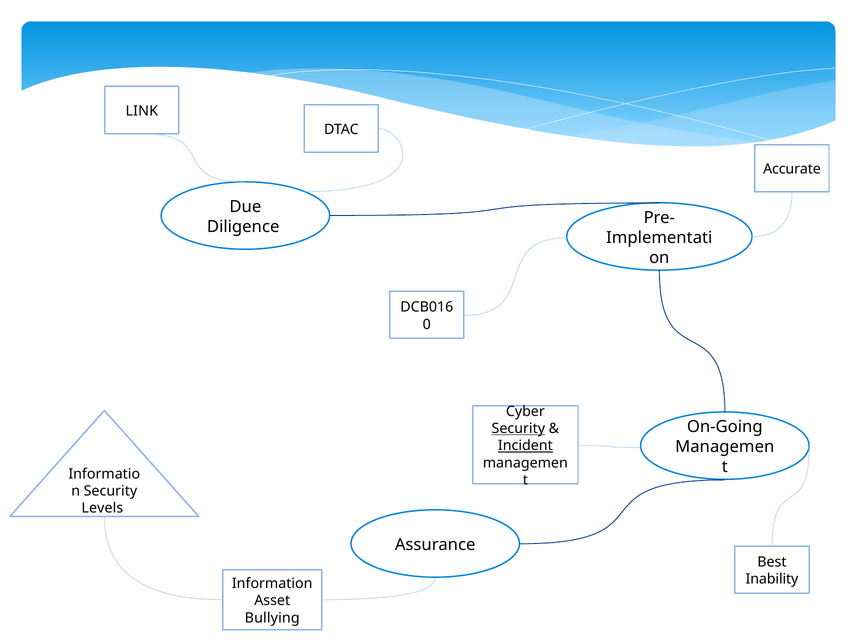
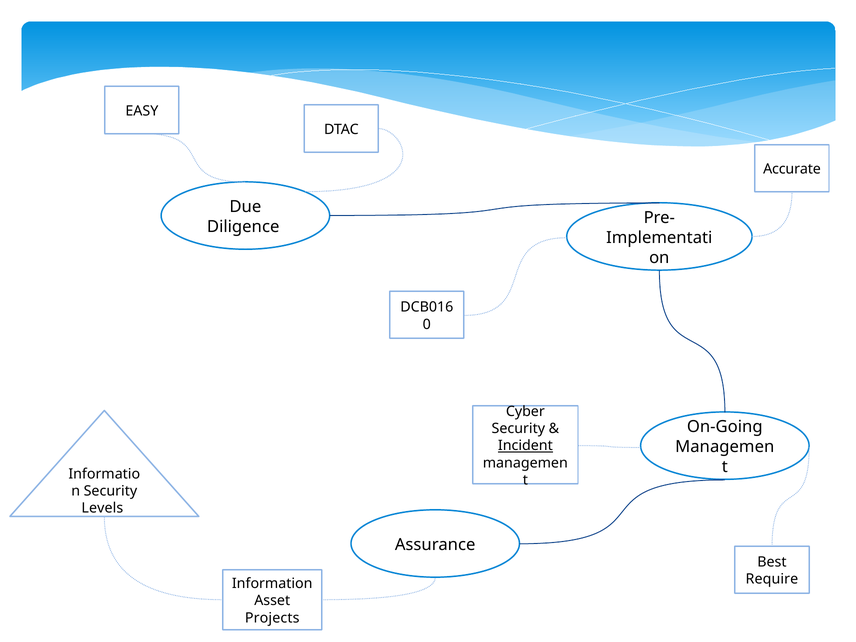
LINK: LINK -> EASY
Security at (518, 429) underline: present -> none
Inability: Inability -> Require
Bullying: Bullying -> Projects
